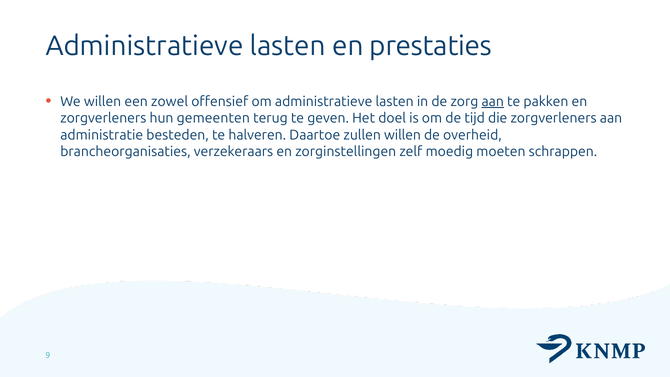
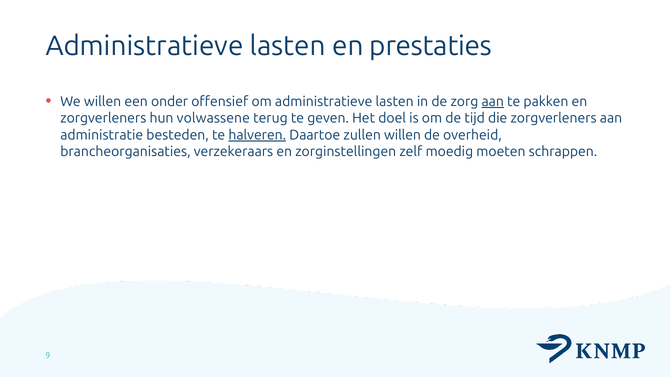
zowel: zowel -> onder
gemeenten: gemeenten -> volwassene
halveren underline: none -> present
